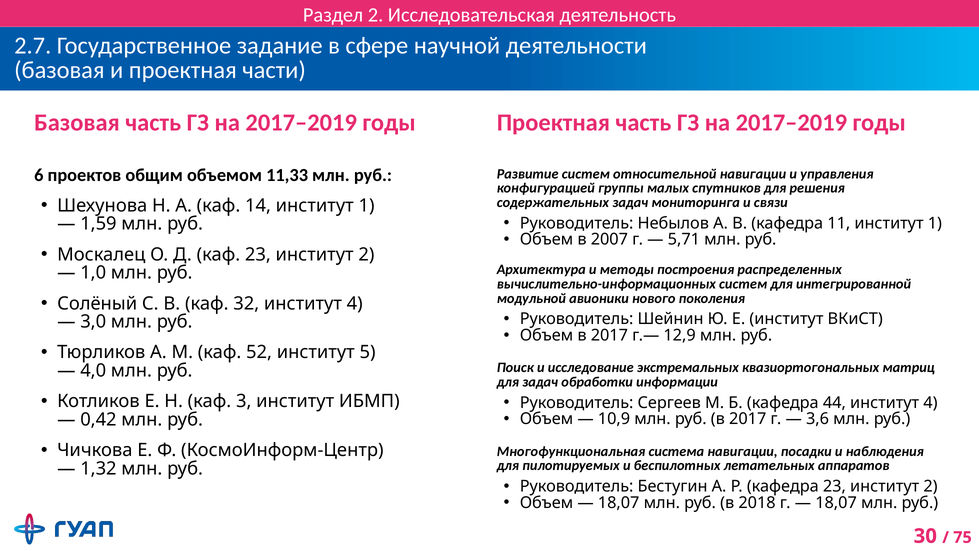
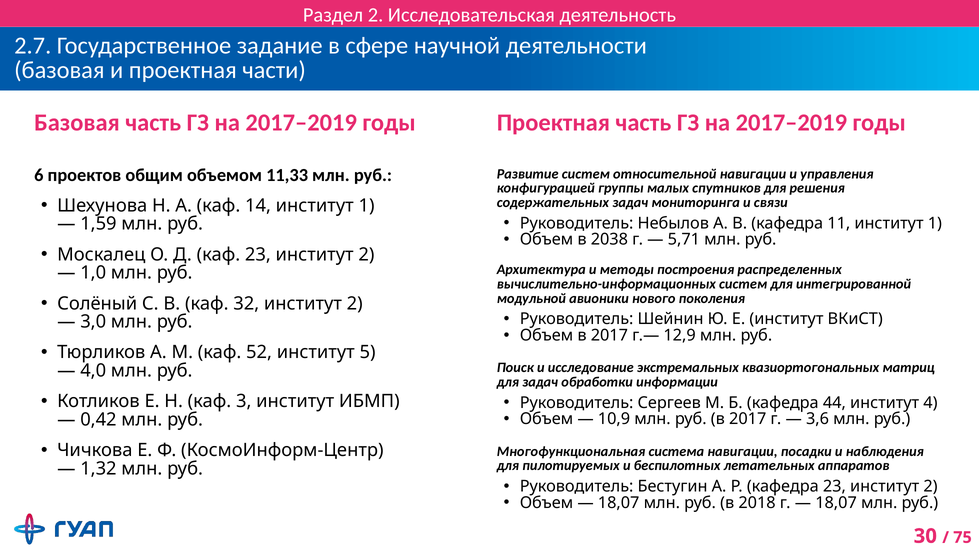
2007: 2007 -> 2038
32 институт 4: 4 -> 2
